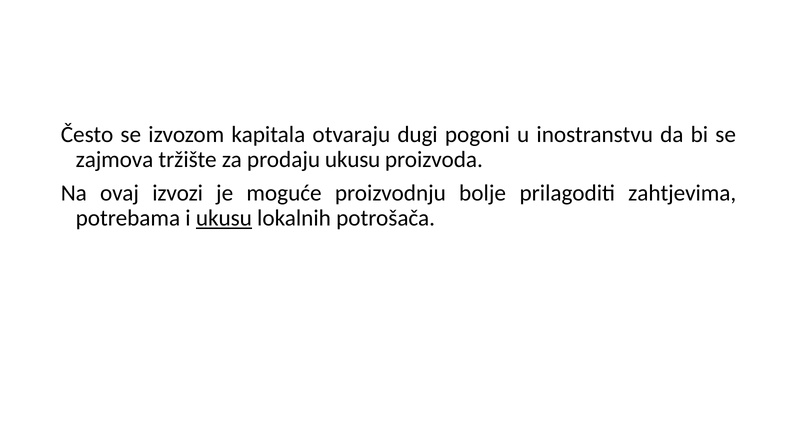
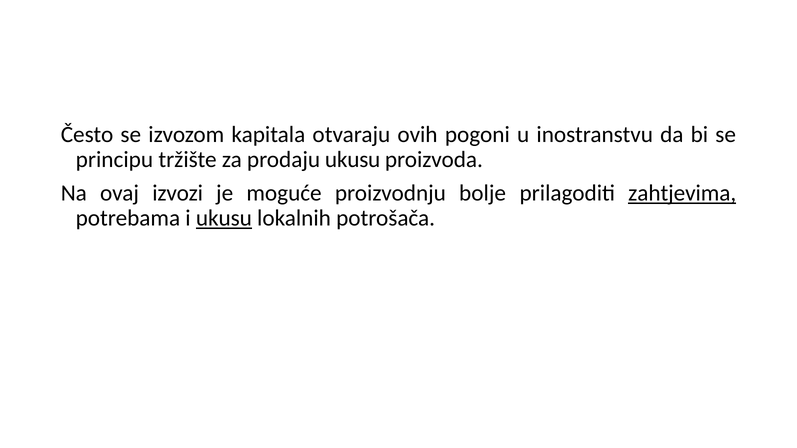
dugi: dugi -> ovih
zajmova: zajmova -> principu
zahtjevima underline: none -> present
